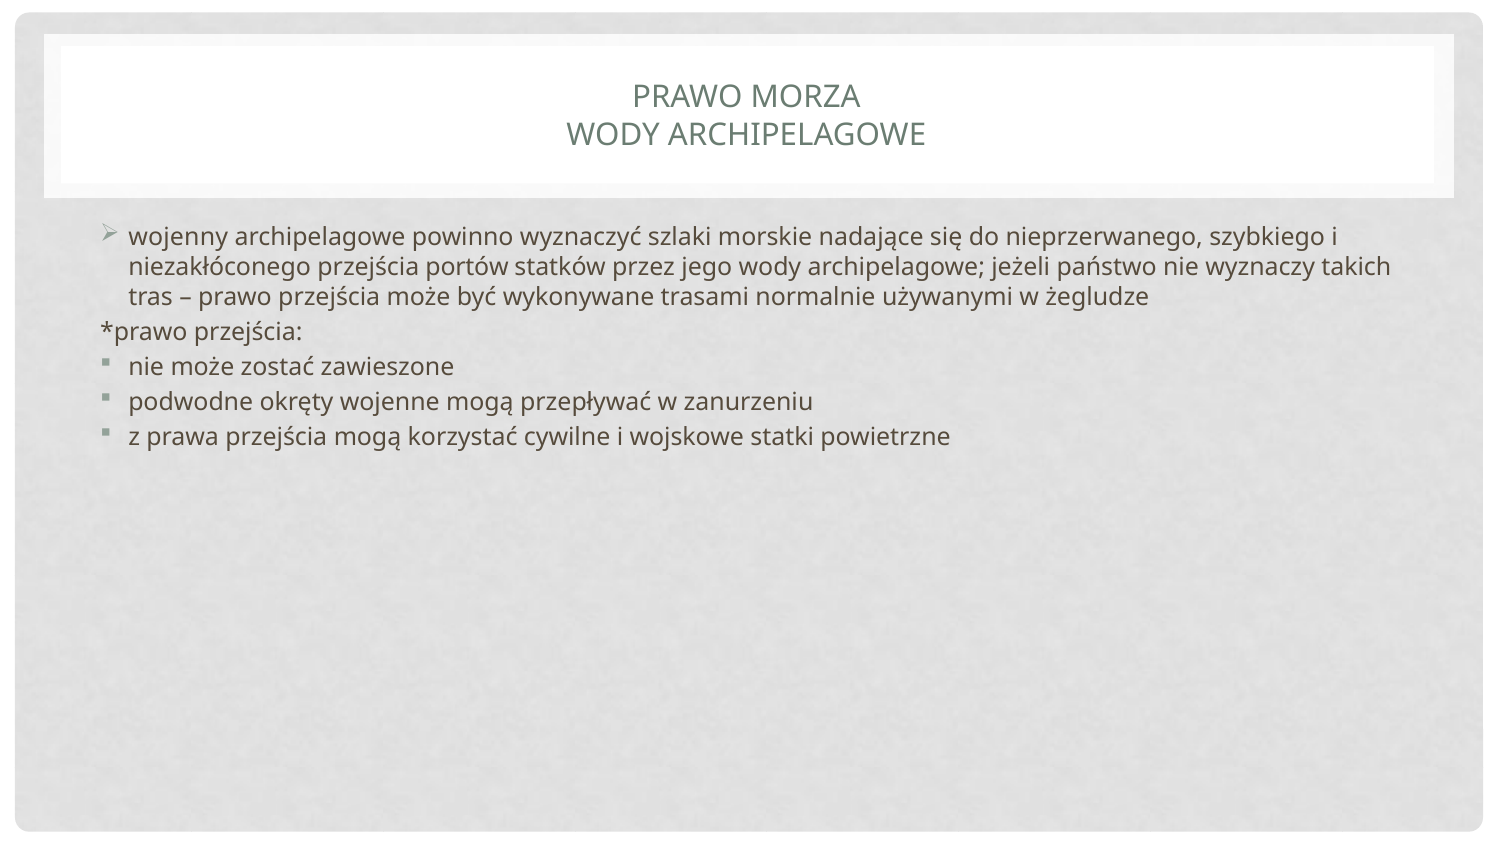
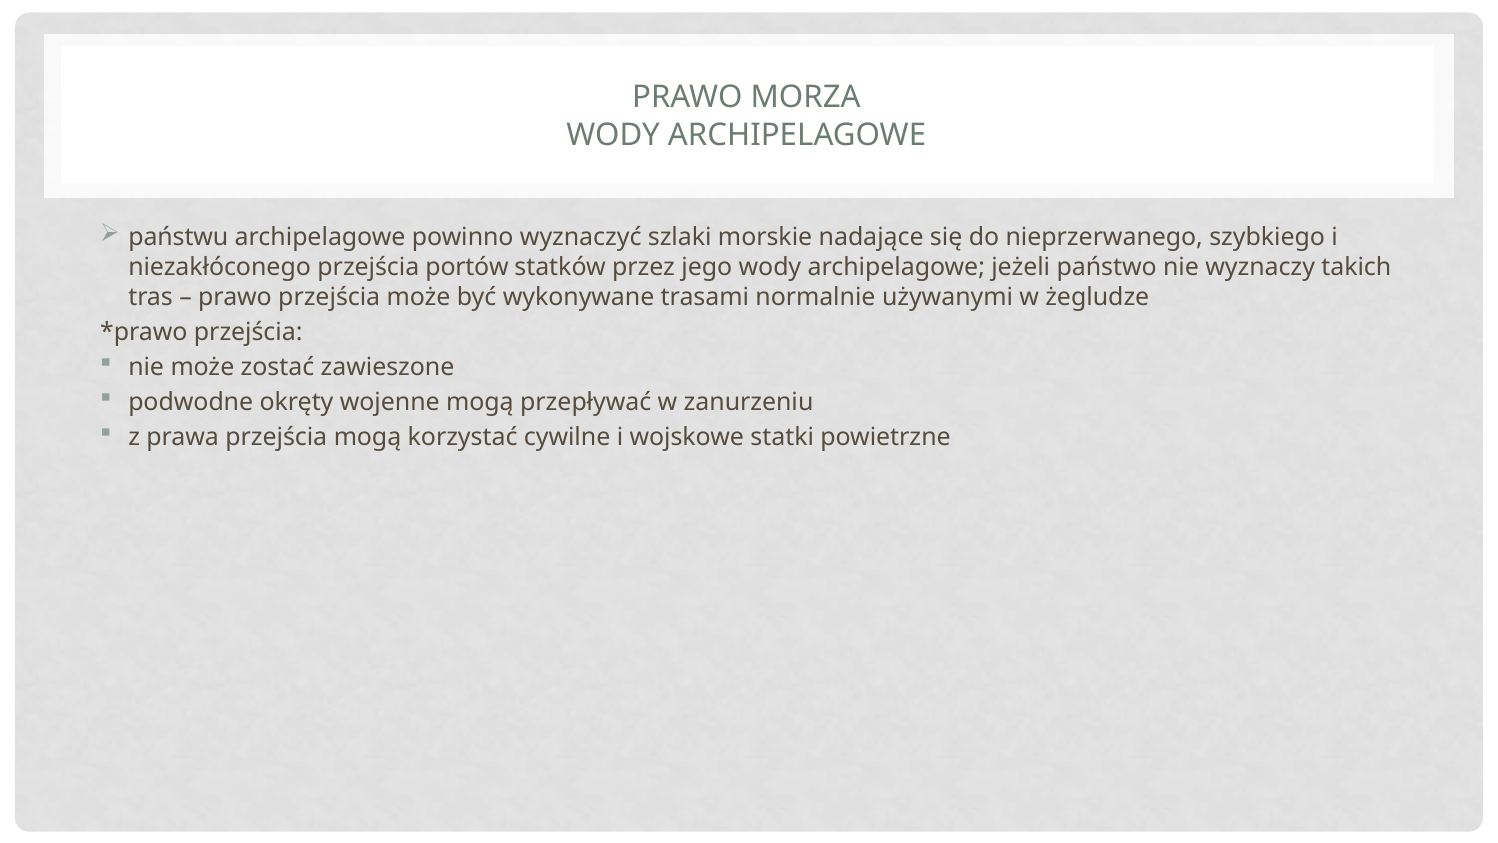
wojenny: wojenny -> państwu
